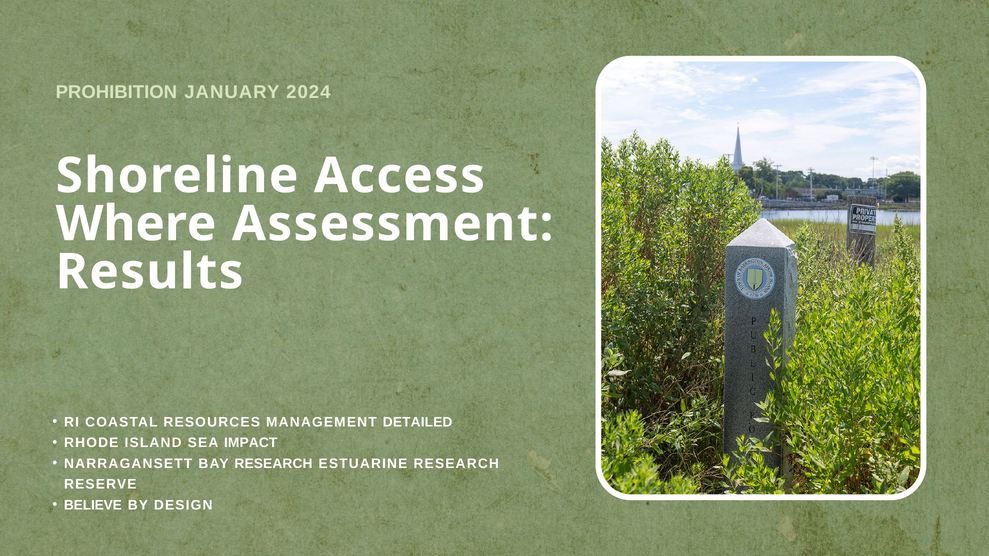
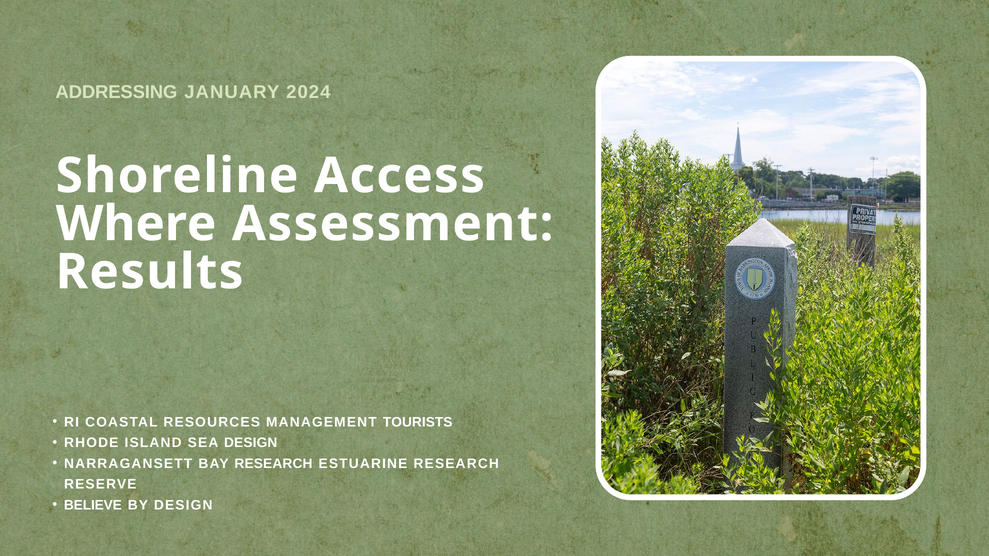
PROHIBITION: PROHIBITION -> ADDRESSING
DETAILED: DETAILED -> TOURISTS
SEA IMPACT: IMPACT -> DESIGN
